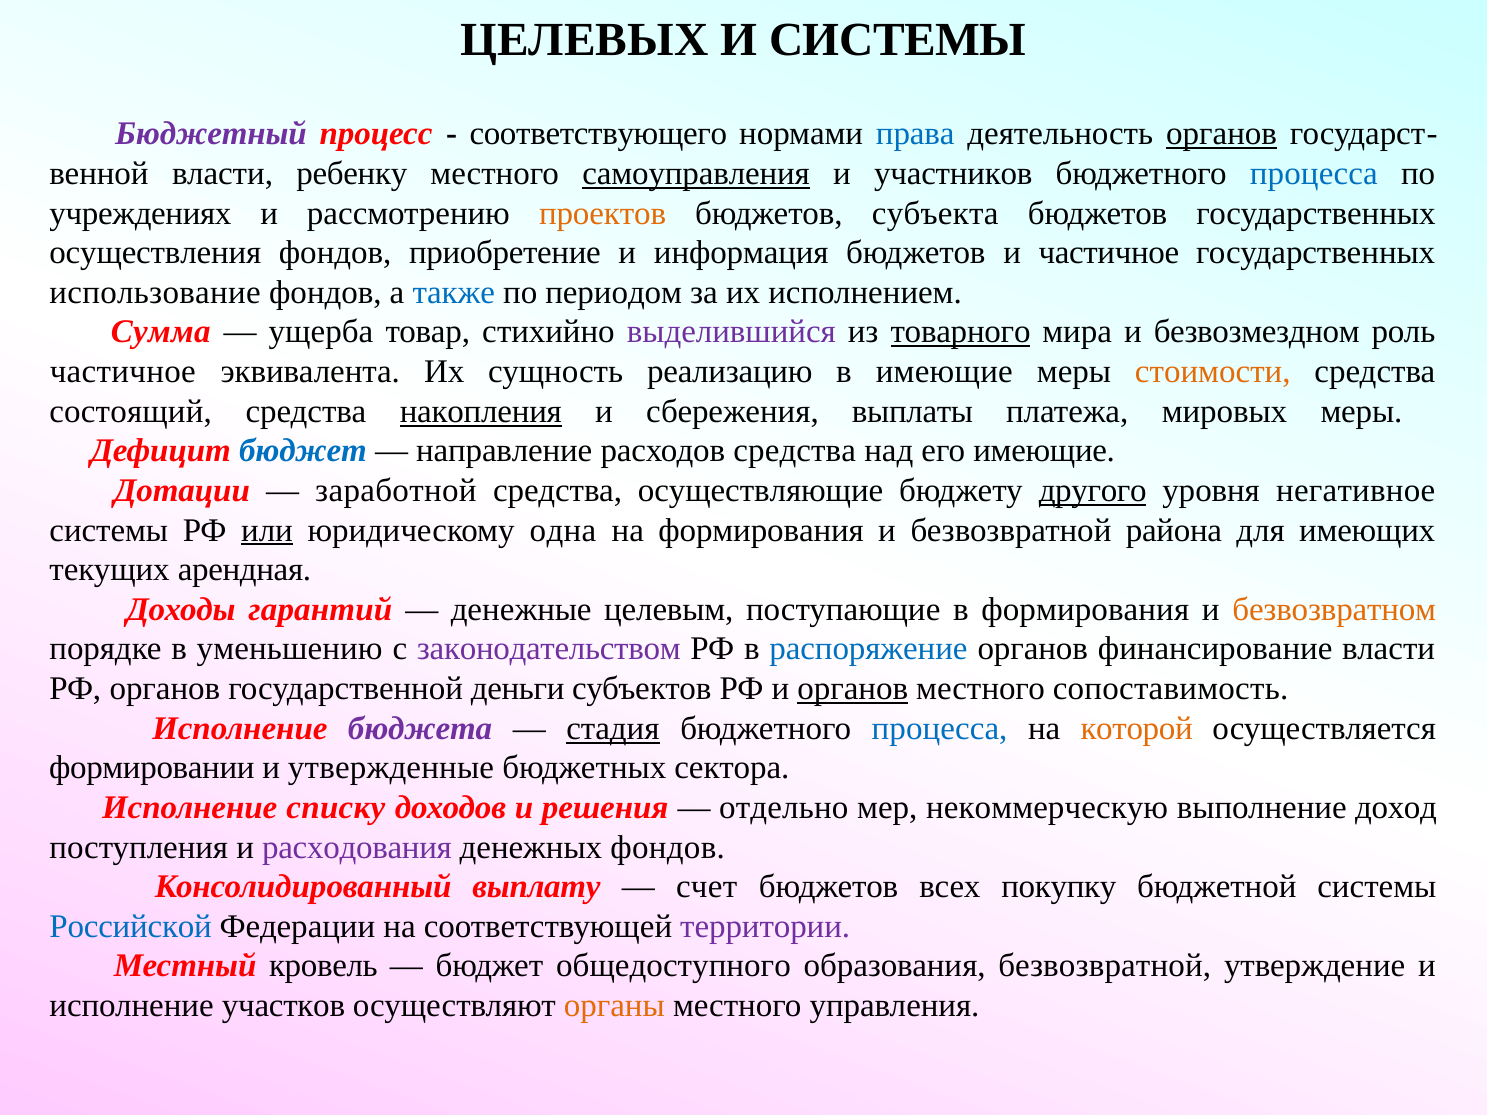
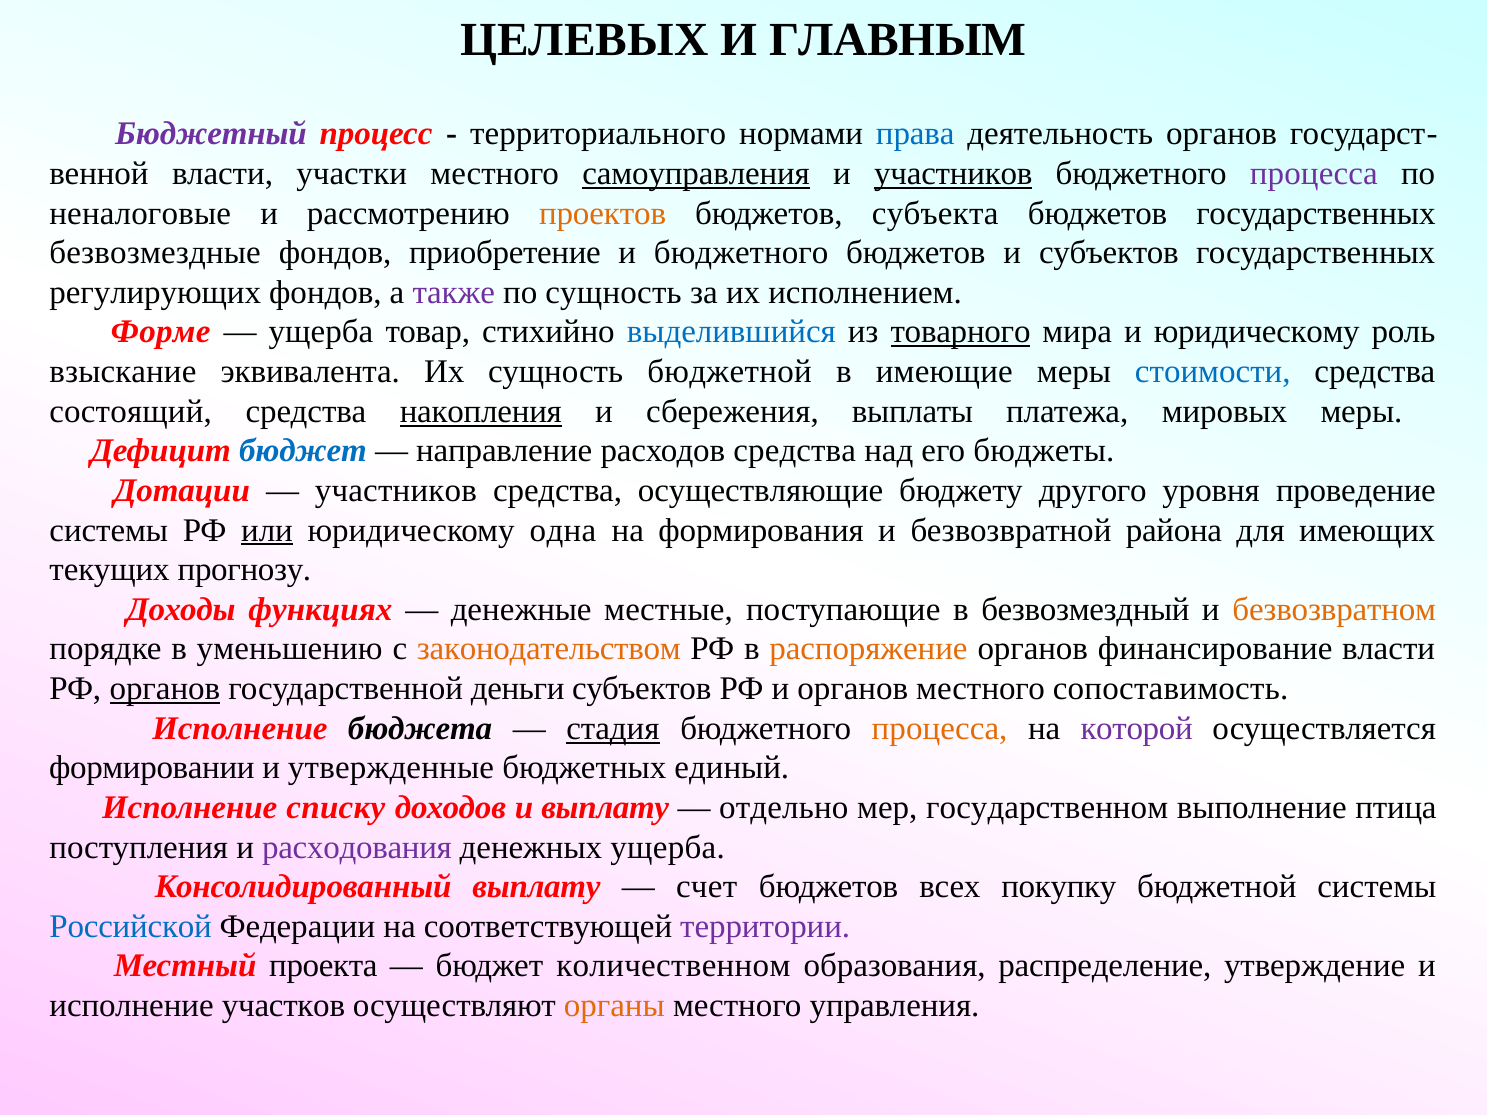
И СИСТЕМЫ: СИСТЕМЫ -> ГЛАВНЫМ
соответствующего: соответствующего -> территориального
органов at (1222, 134) underline: present -> none
ребенку: ребенку -> участки
участников at (953, 174) underline: none -> present
процесса at (1314, 174) colour: blue -> purple
учреждениях: учреждениях -> неналоговые
осуществления: осуществления -> безвозмездные
и информация: информация -> бюджетного
и частичное: частичное -> субъектов
использование: использование -> регулирующих
также colour: blue -> purple
по периодом: периодом -> сущность
Сумма: Сумма -> Форме
выделившийся colour: purple -> blue
и безвозмездном: безвозмездном -> юридическому
частичное at (123, 372): частичное -> взыскание
сущность реализацию: реализацию -> бюджетной
стоимости colour: orange -> blue
его имеющие: имеющие -> бюджеты
заработной at (396, 491): заработной -> участников
другого underline: present -> none
негативное: негативное -> проведение
арендная: арендная -> прогнозу
гарантий: гарантий -> функциях
целевым: целевым -> местные
в формирования: формирования -> безвозмездный
законодательством colour: purple -> orange
распоряжение colour: blue -> orange
органов at (165, 689) underline: none -> present
органов at (853, 689) underline: present -> none
бюджета colour: purple -> black
процесса at (940, 729) colour: blue -> orange
которой colour: orange -> purple
сектора: сектора -> единый
и решения: решения -> выплату
некоммерческую: некоммерческую -> государственном
доход: доход -> птица
денежных фондов: фондов -> ущерба
кровель: кровель -> проекта
общедоступного: общедоступного -> количественном
образования безвозвратной: безвозвратной -> распределение
